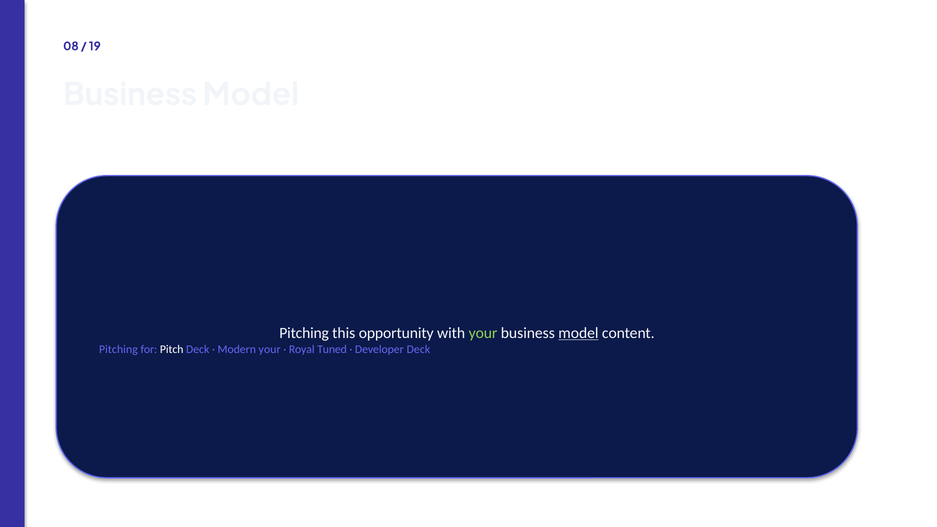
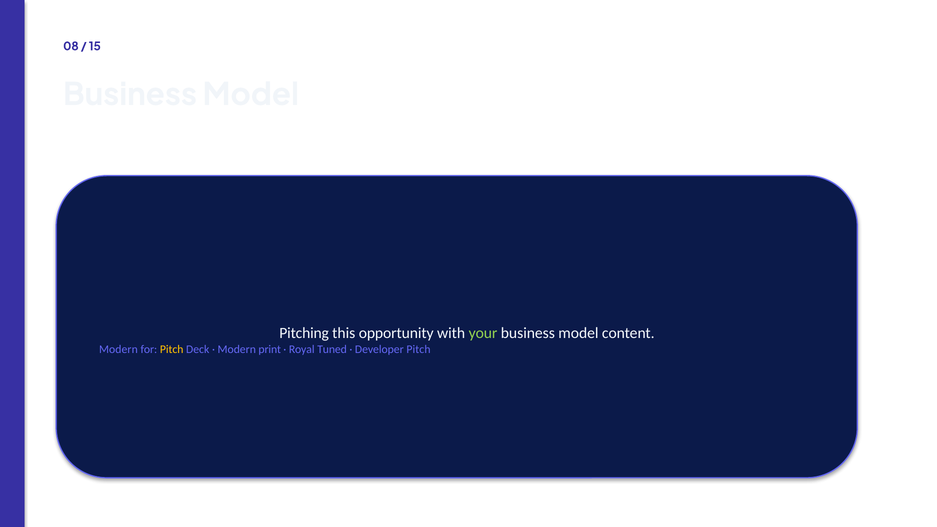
19: 19 -> 15
model at (578, 333) underline: present -> none
Pitching at (118, 349): Pitching -> Modern
Pitch at (172, 349) colour: white -> yellow
Modern your: your -> print
Developer Deck: Deck -> Pitch
